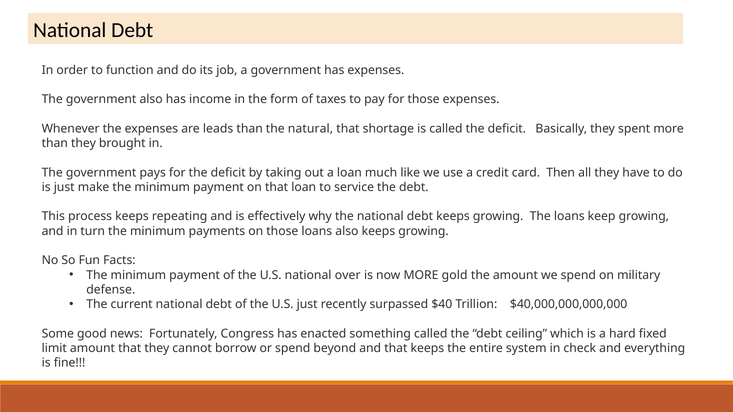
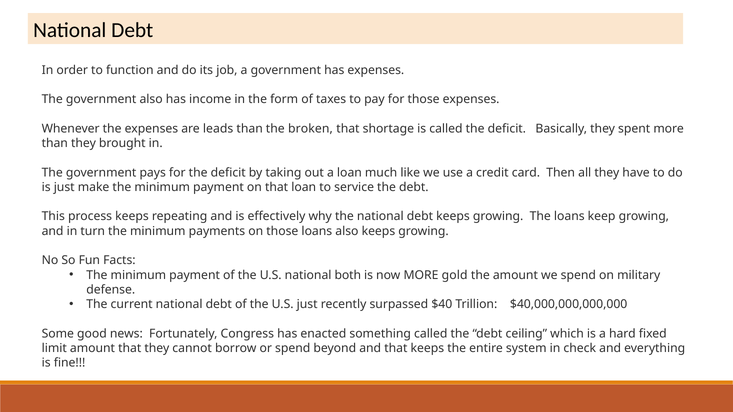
natural: natural -> broken
over: over -> both
